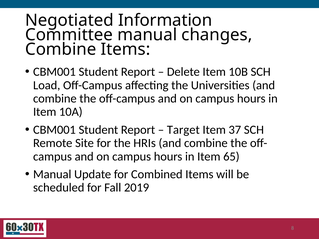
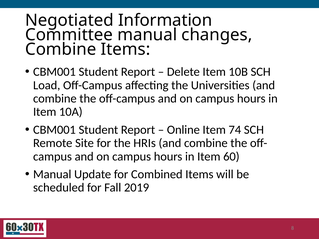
Target: Target -> Online
37: 37 -> 74
65: 65 -> 60
